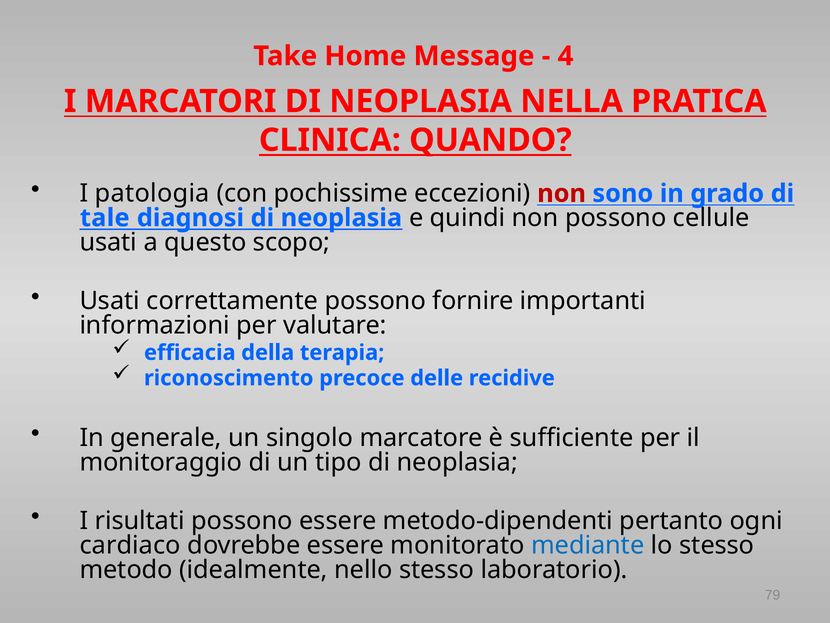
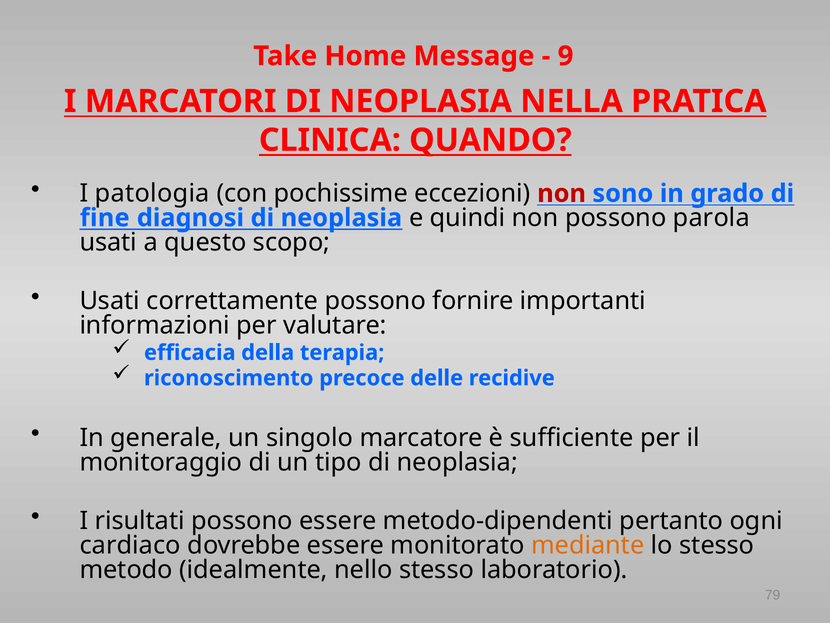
4: 4 -> 9
tale: tale -> fine
cellule: cellule -> parola
mediante colour: blue -> orange
